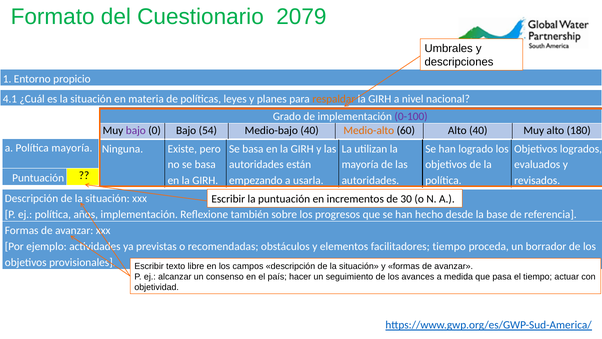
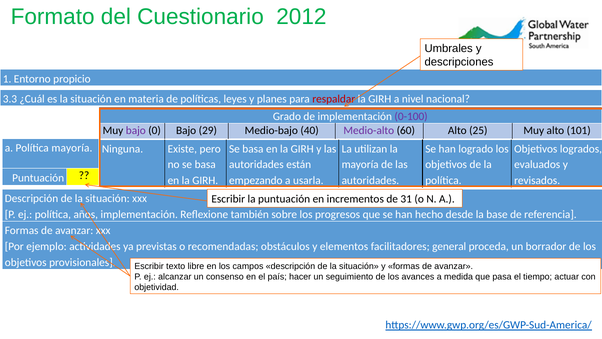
2079: 2079 -> 2012
4.1: 4.1 -> 3.3
respaldar colour: orange -> red
54: 54 -> 29
Medio-alto colour: orange -> purple
Alto 40: 40 -> 25
180: 180 -> 101
30: 30 -> 31
facilitadores tiempo: tiempo -> general
